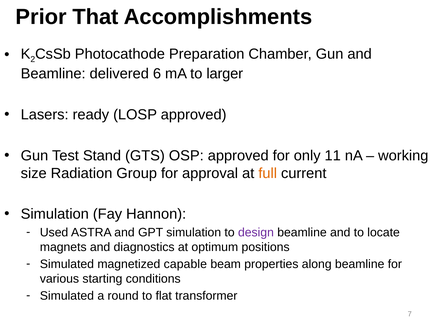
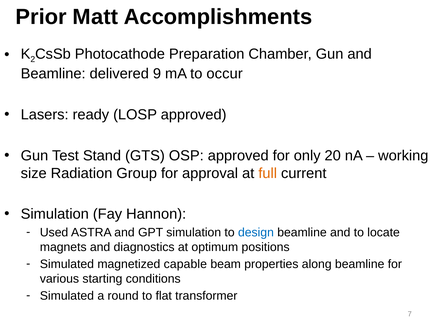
That: That -> Matt
6: 6 -> 9
larger: larger -> occur
11: 11 -> 20
design colour: purple -> blue
